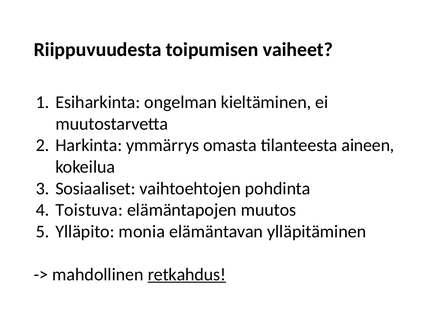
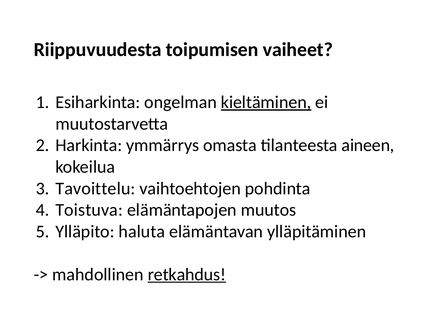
kieltäminen underline: none -> present
Sosiaaliset: Sosiaaliset -> Tavoittelu
monia: monia -> haluta
